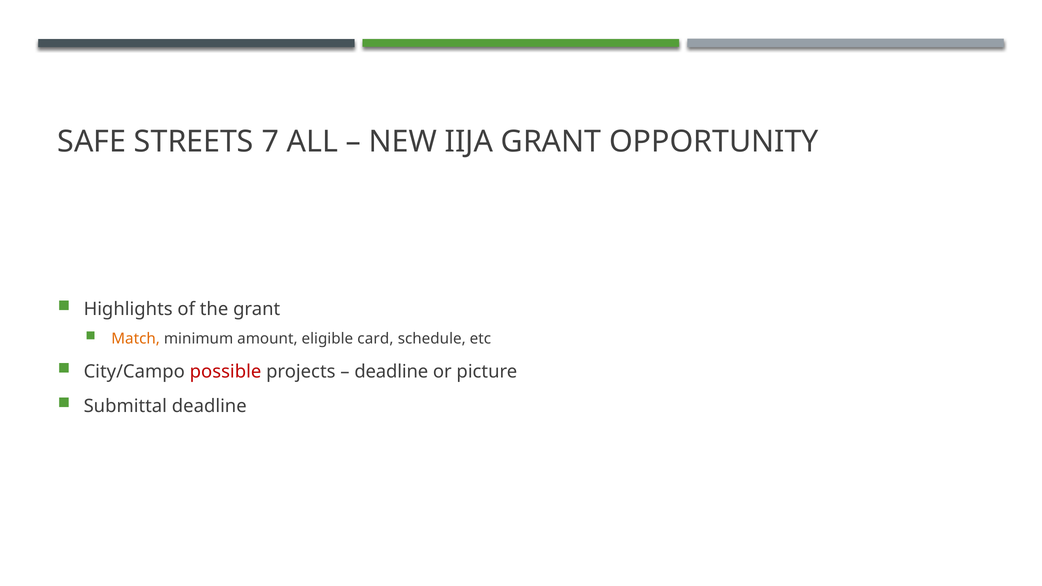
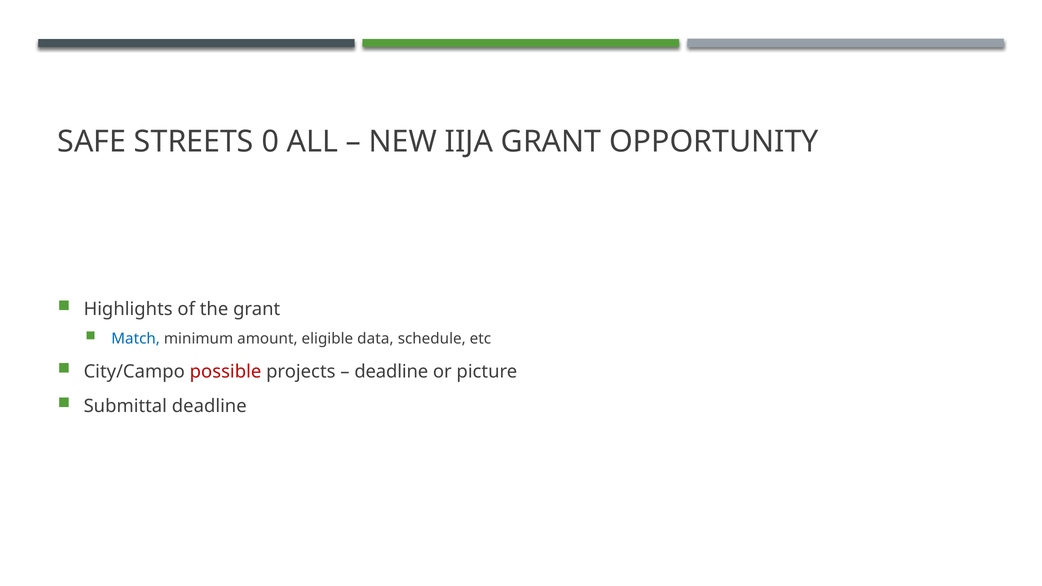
7: 7 -> 0
Match colour: orange -> blue
card: card -> data
